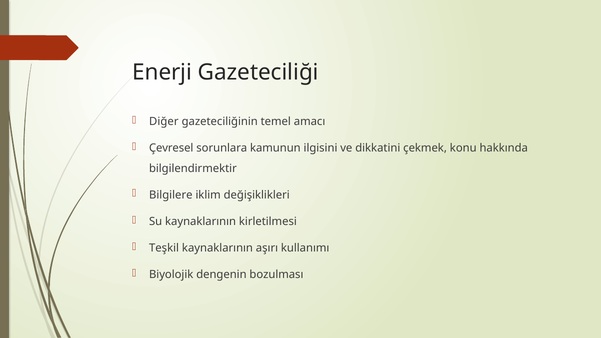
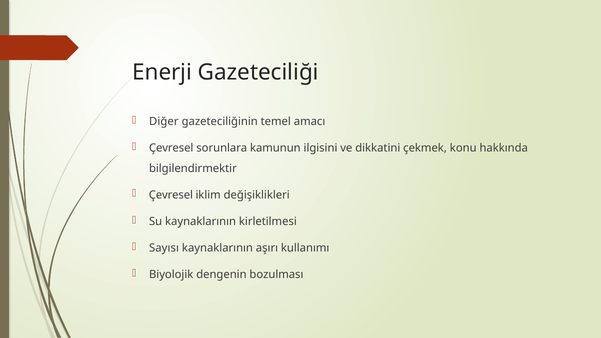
Bilgilere at (171, 195): Bilgilere -> Çevresel
Teşkil: Teşkil -> Sayısı
